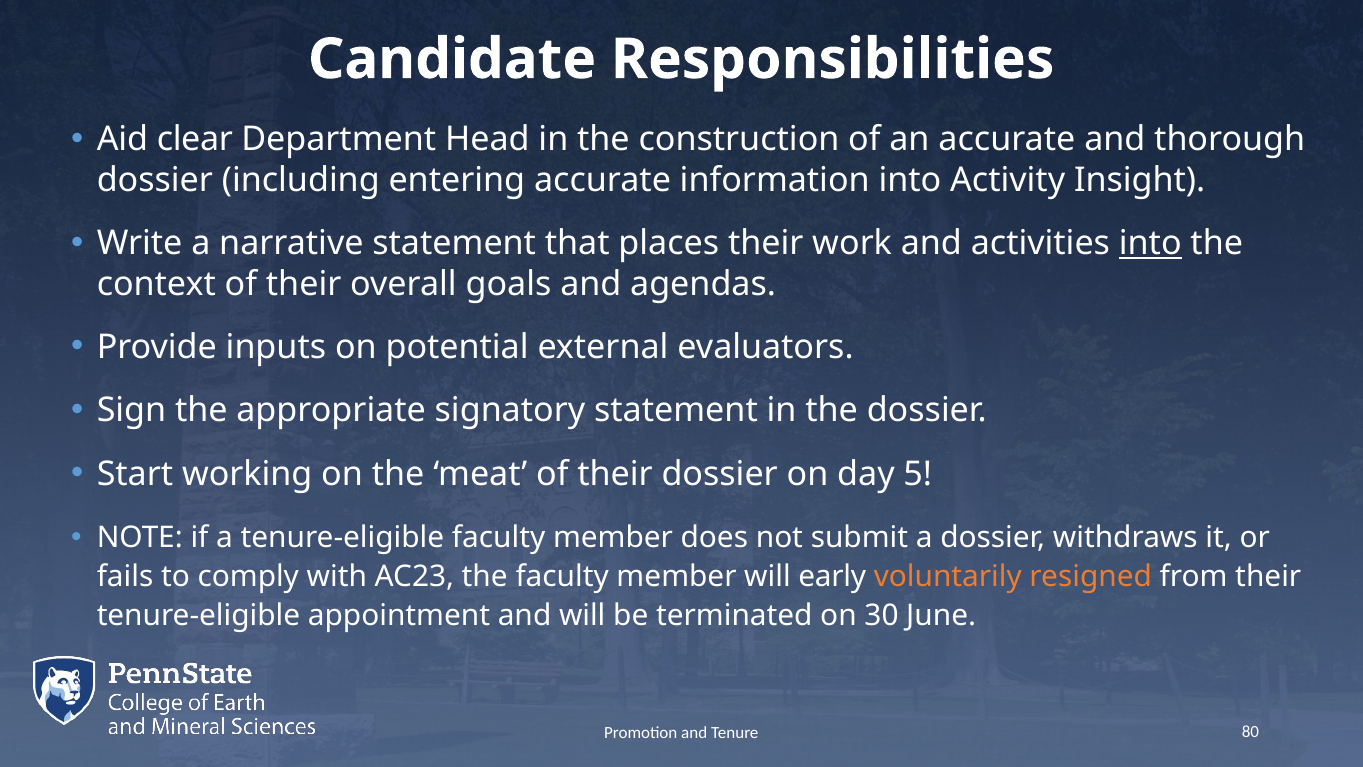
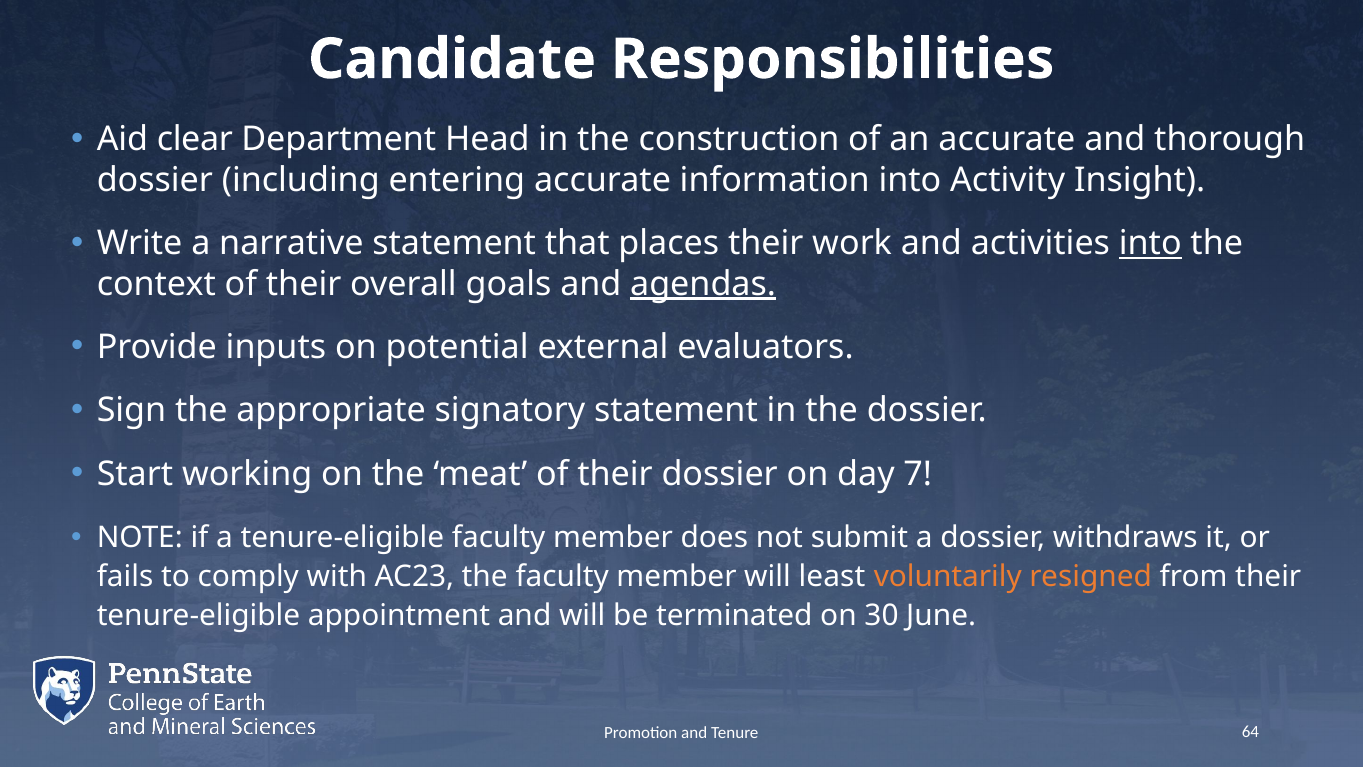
agendas underline: none -> present
5: 5 -> 7
early: early -> least
80: 80 -> 64
